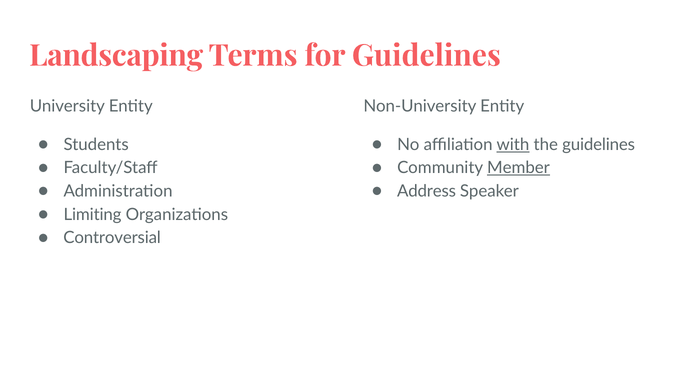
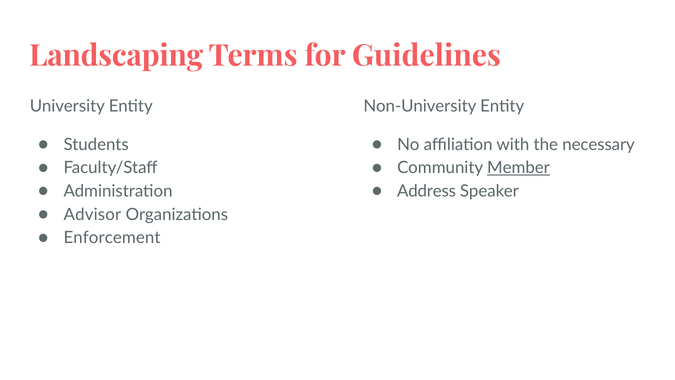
with underline: present -> none
the guidelines: guidelines -> necessary
Limiting: Limiting -> Advisor
Controversial: Controversial -> Enforcement
